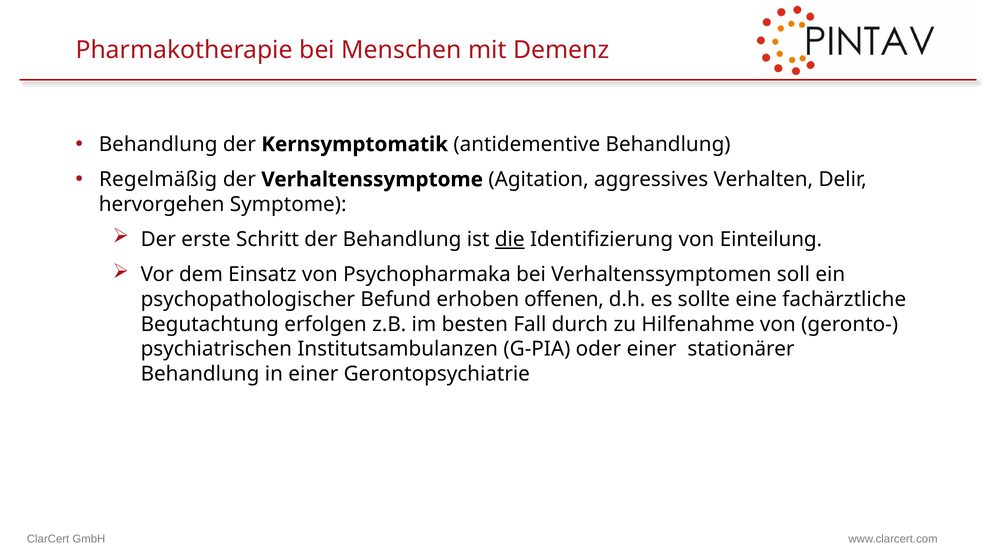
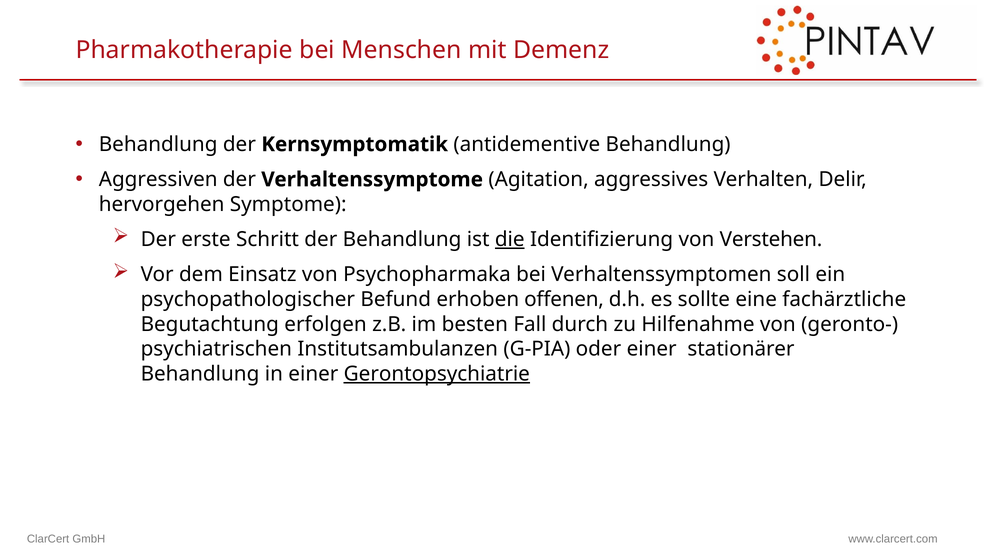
Regelmäßig: Regelmäßig -> Aggressiven
Einteilung: Einteilung -> Verstehen
Gerontopsychiatrie underline: none -> present
